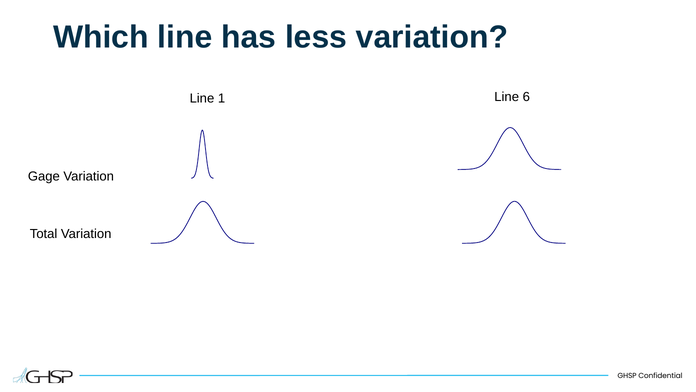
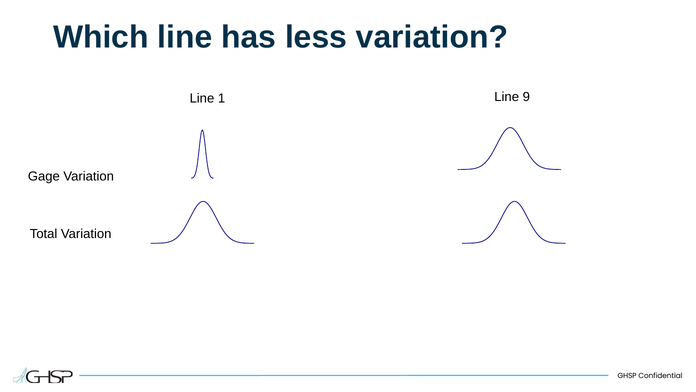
6: 6 -> 9
